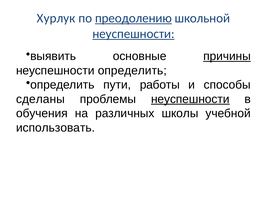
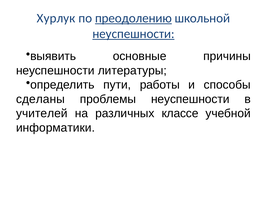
причины underline: present -> none
неуспешности определить: определить -> литературы
неуспешности at (190, 99) underline: present -> none
обучения: обучения -> учителей
школы: школы -> классе
использовать: использовать -> информатики
